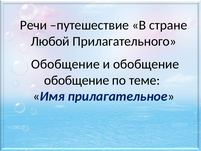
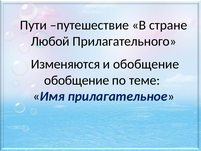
Речи: Речи -> Пути
Обобщение at (65, 64): Обобщение -> Изменяются
